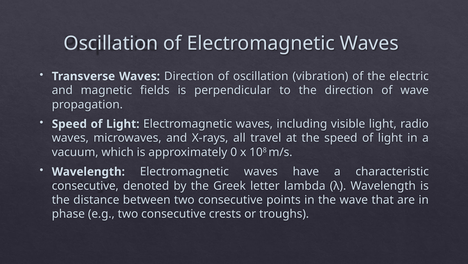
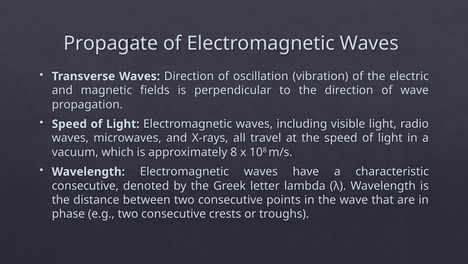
Oscillation at (111, 43): Oscillation -> Propagate
0: 0 -> 8
